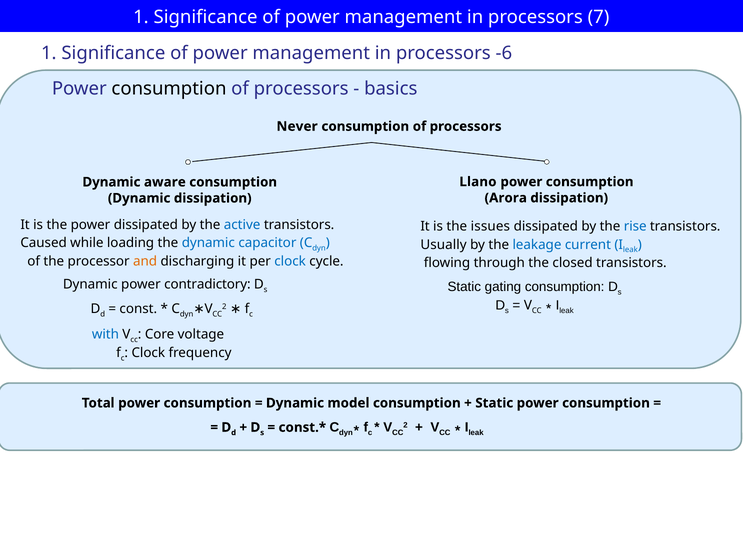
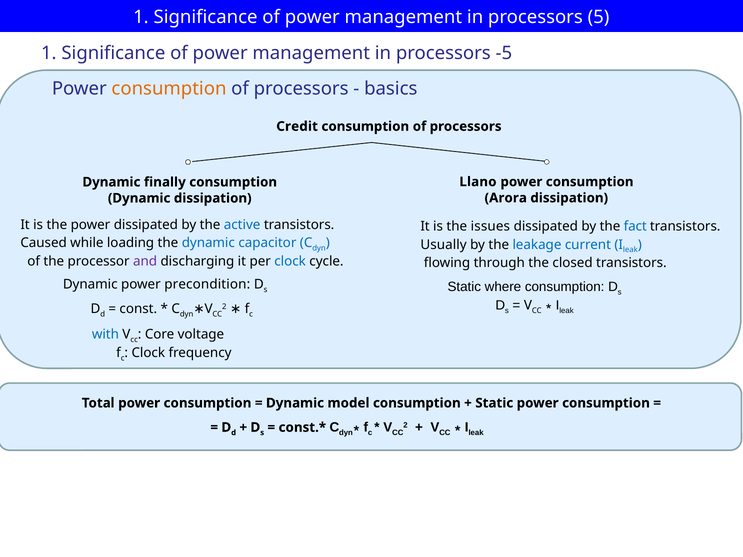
7: 7 -> 5
-6: -6 -> -5
consumption at (169, 89) colour: black -> orange
Never: Never -> Credit
aware: aware -> finally
rise: rise -> fact
and colour: orange -> purple
contradictory: contradictory -> precondition
gating: gating -> where
